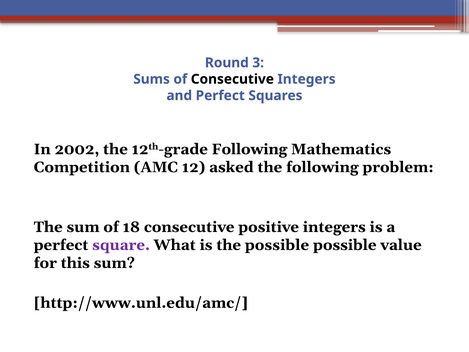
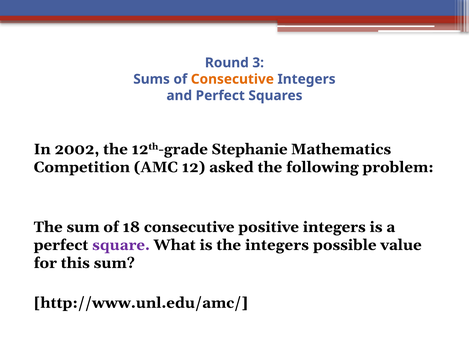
Consecutive at (232, 79) colour: black -> orange
12th-grade Following: Following -> Stephanie
the possible: possible -> integers
